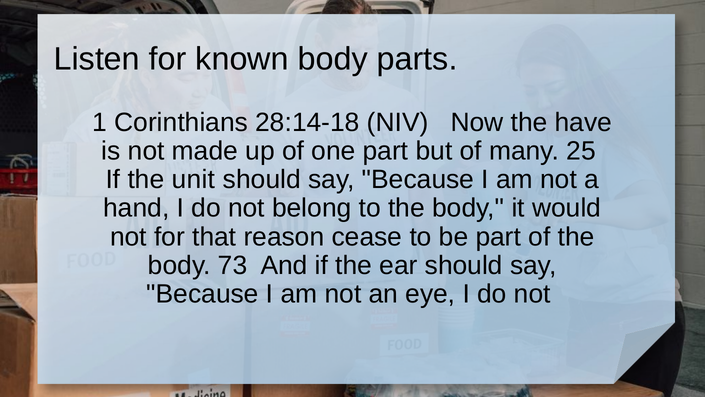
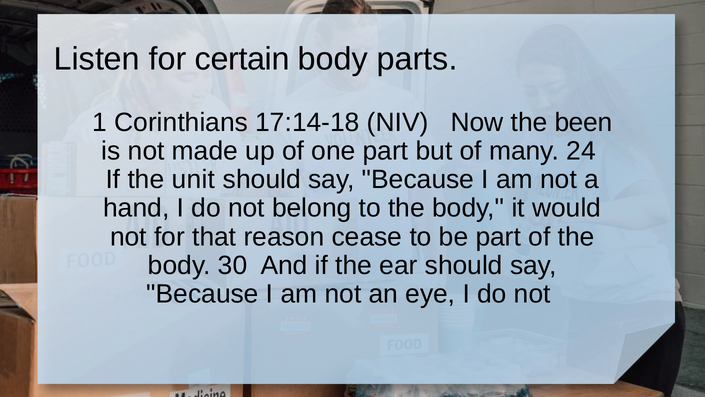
known: known -> certain
28:14-18: 28:14-18 -> 17:14-18
have: have -> been
25: 25 -> 24
73: 73 -> 30
